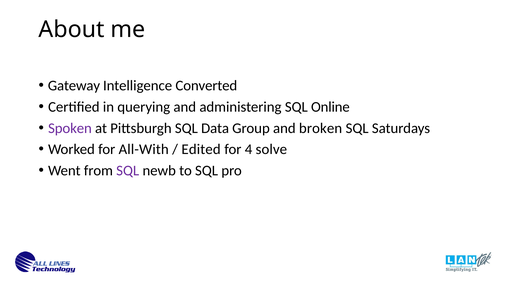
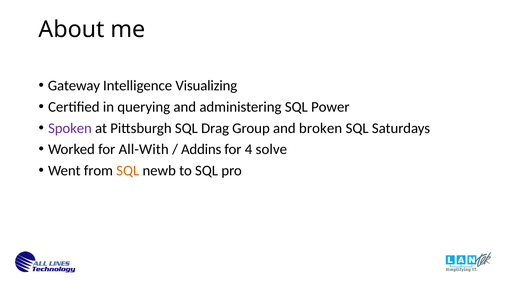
Converted: Converted -> Visualizing
Online: Online -> Power
Data: Data -> Drag
Edited: Edited -> Addins
SQL at (128, 171) colour: purple -> orange
